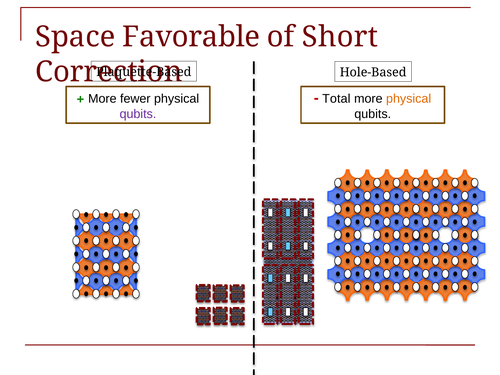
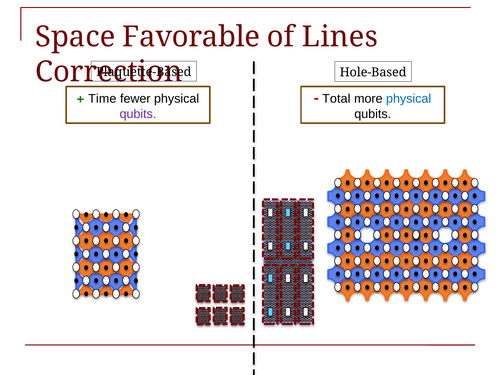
Short: Short -> Lines
More at (102, 99): More -> Time
physical at (409, 99) colour: orange -> blue
